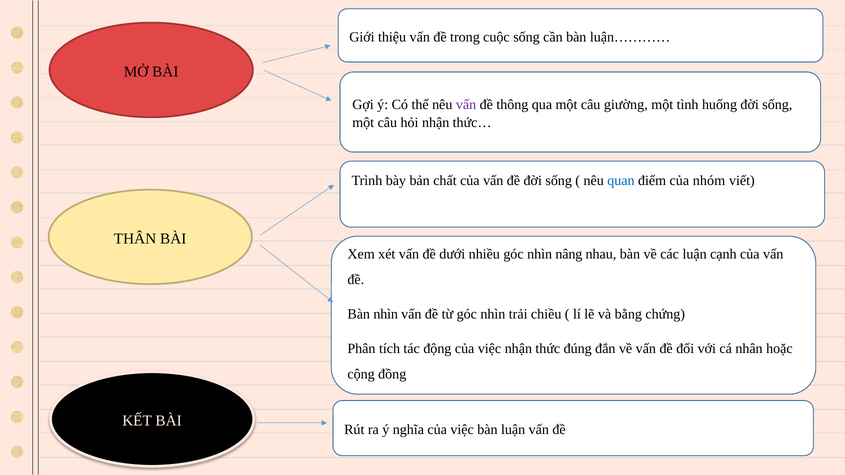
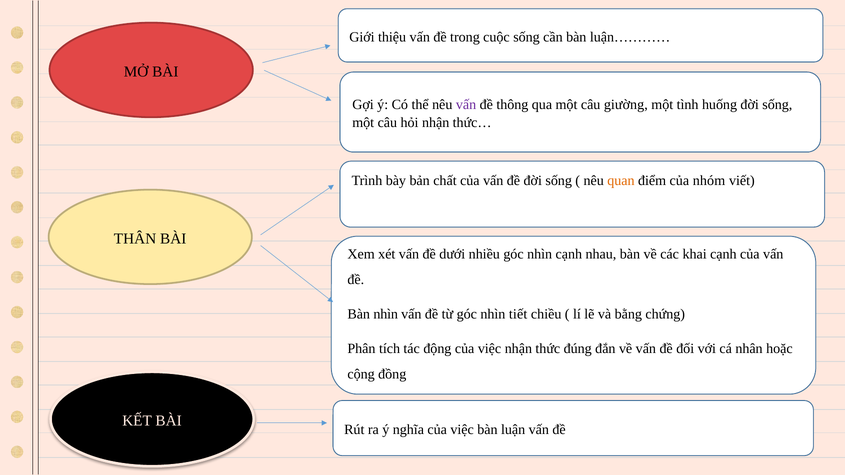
quan colour: blue -> orange
nhìn nâng: nâng -> cạnh
các luận: luận -> khai
trải: trải -> tiết
